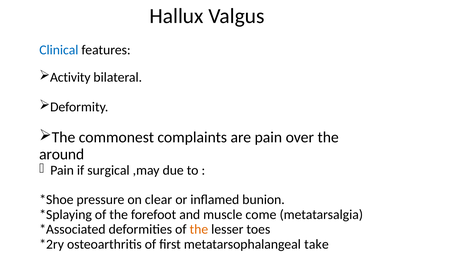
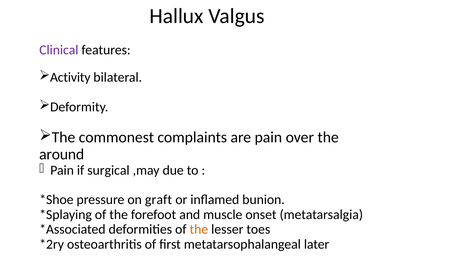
Clinical colour: blue -> purple
clear: clear -> graft
come: come -> onset
take: take -> later
